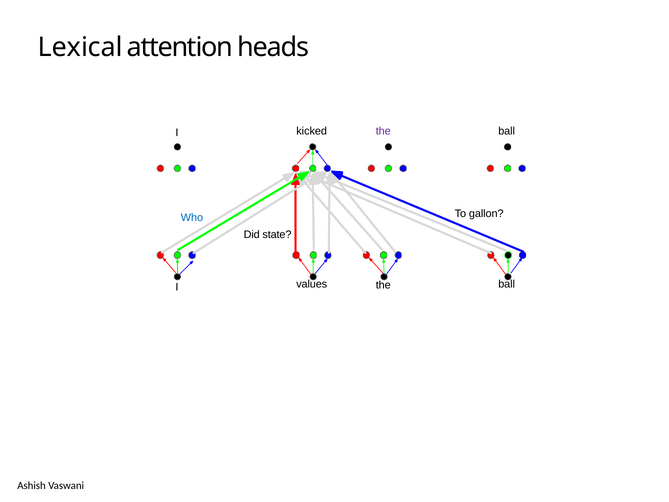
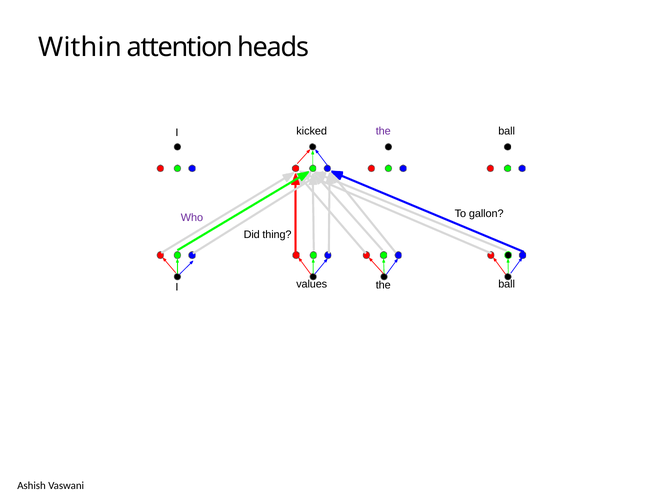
Lexical: Lexical -> Within
Who colour: blue -> purple
state: state -> thing
